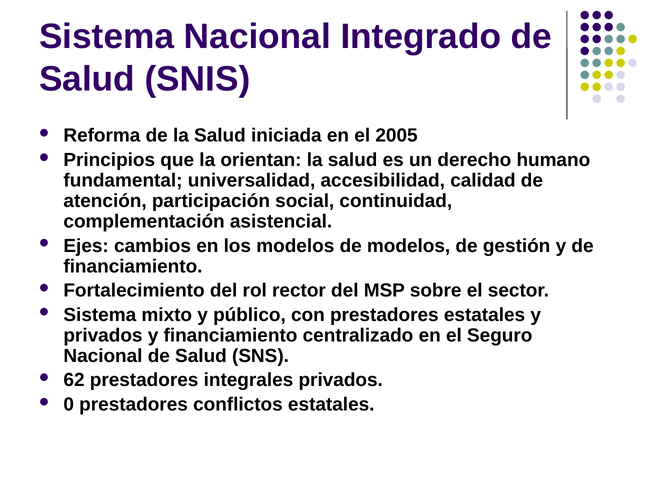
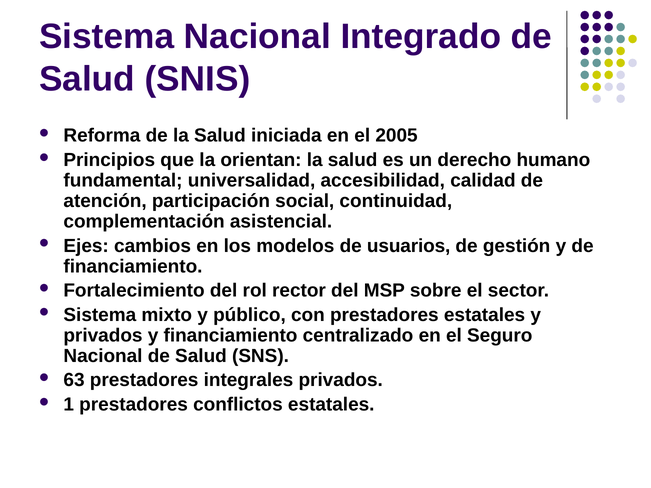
de modelos: modelos -> usuarios
62: 62 -> 63
0: 0 -> 1
